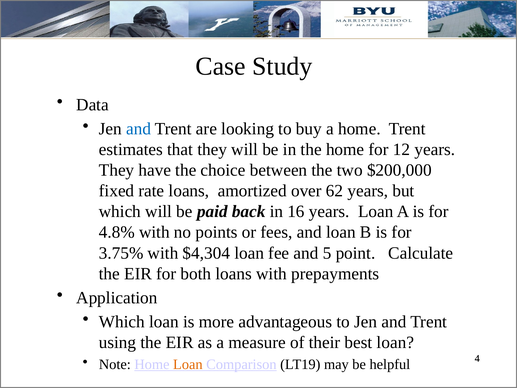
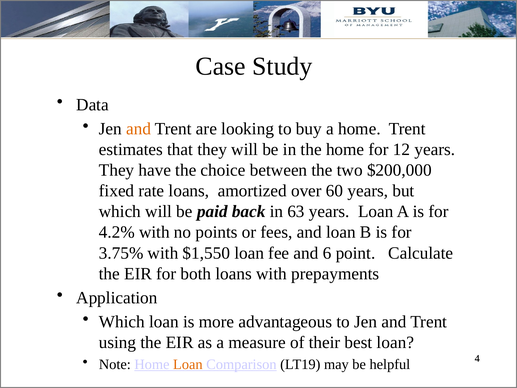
and at (139, 129) colour: blue -> orange
62: 62 -> 60
16: 16 -> 63
4.8%: 4.8% -> 4.2%
$4,304: $4,304 -> $1,550
5: 5 -> 6
